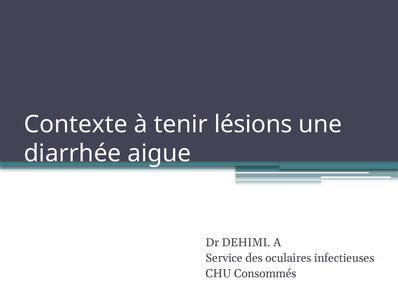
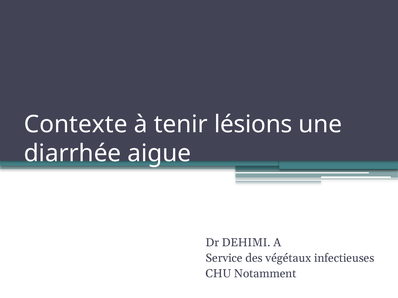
oculaires: oculaires -> végétaux
Consommés: Consommés -> Notamment
